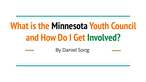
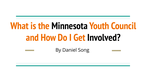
Involved colour: green -> black
